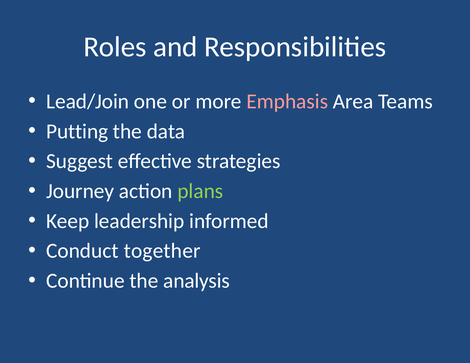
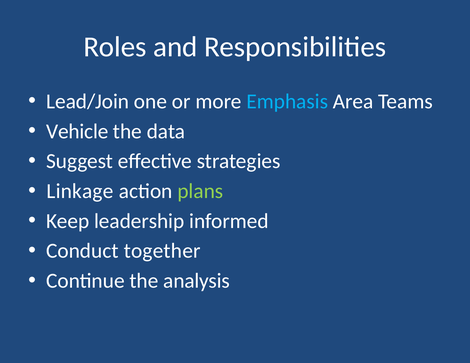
Emphasis colour: pink -> light blue
Putting: Putting -> Vehicle
Journey: Journey -> Linkage
